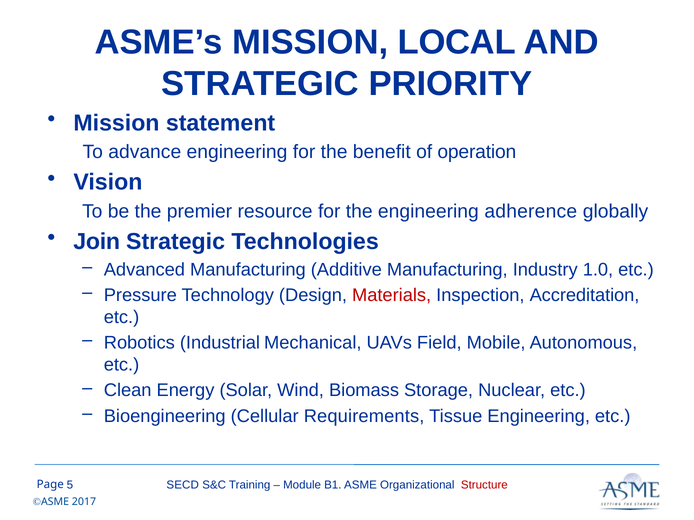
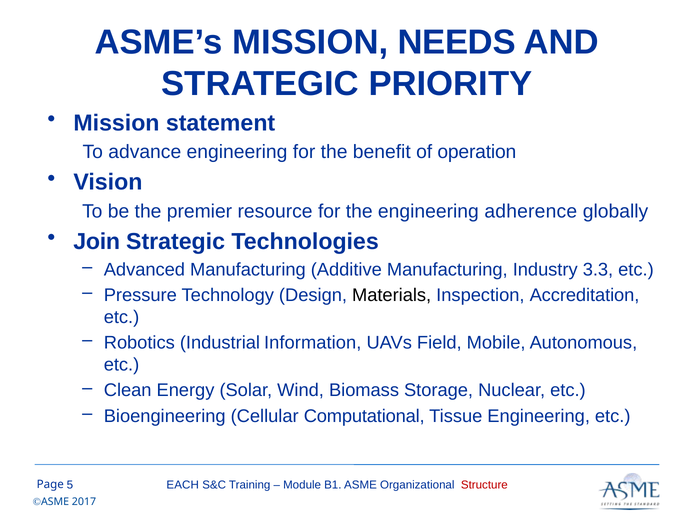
LOCAL: LOCAL -> NEEDS
1.0: 1.0 -> 3.3
Materials colour: red -> black
Mechanical: Mechanical -> Information
Requirements: Requirements -> Computational
SECD: SECD -> EACH
